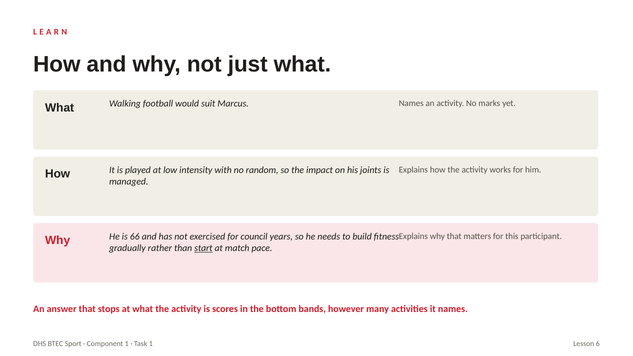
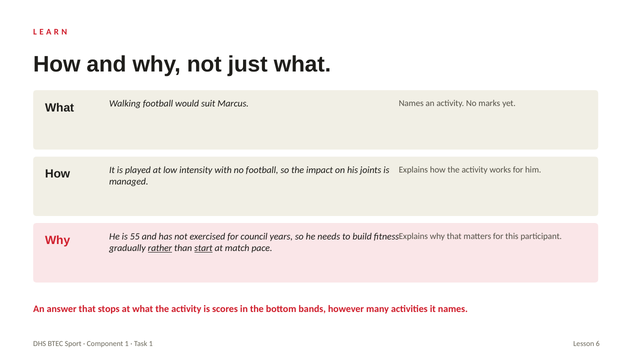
no random: random -> football
66: 66 -> 55
rather underline: none -> present
